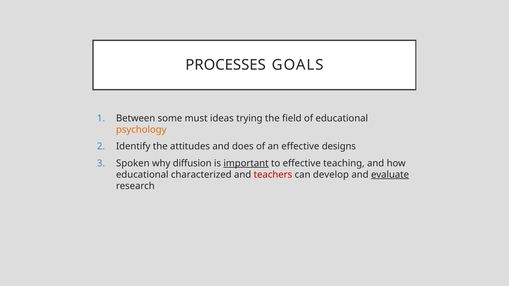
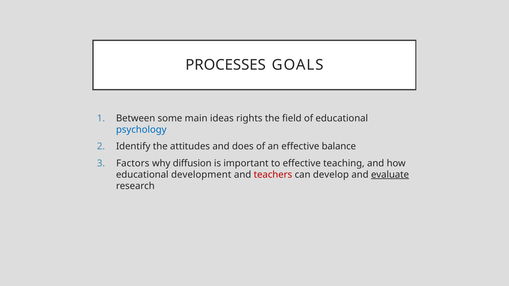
must: must -> main
trying: trying -> rights
psychology colour: orange -> blue
designs: designs -> balance
Spoken: Spoken -> Factors
important underline: present -> none
characterized: characterized -> development
